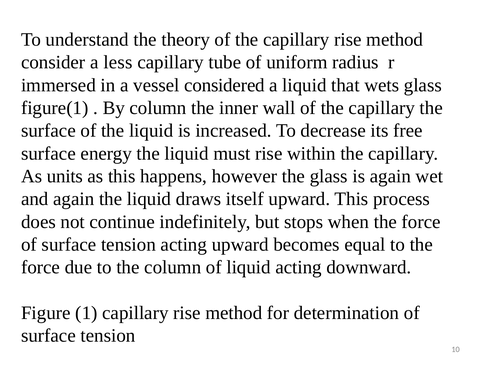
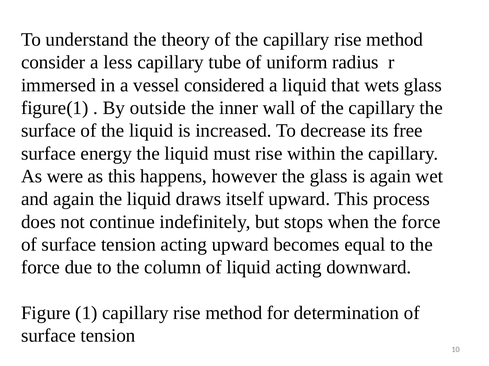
By column: column -> outside
units: units -> were
